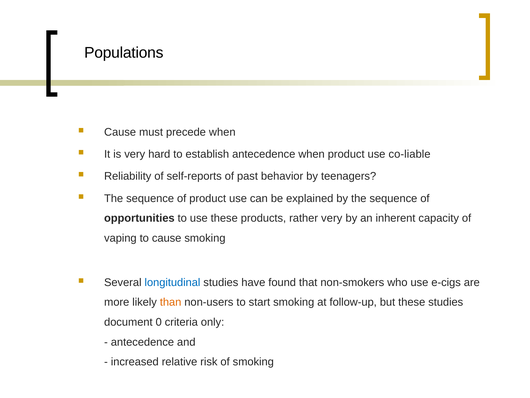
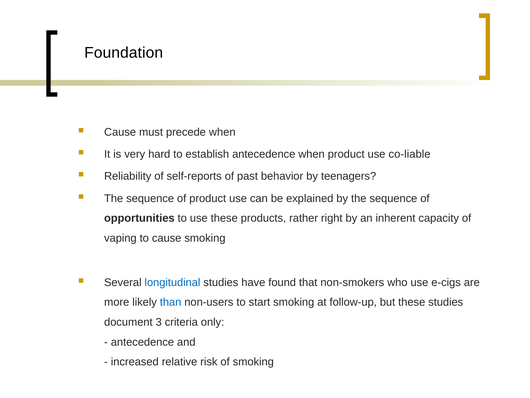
Populations: Populations -> Foundation
rather very: very -> right
than colour: orange -> blue
0: 0 -> 3
